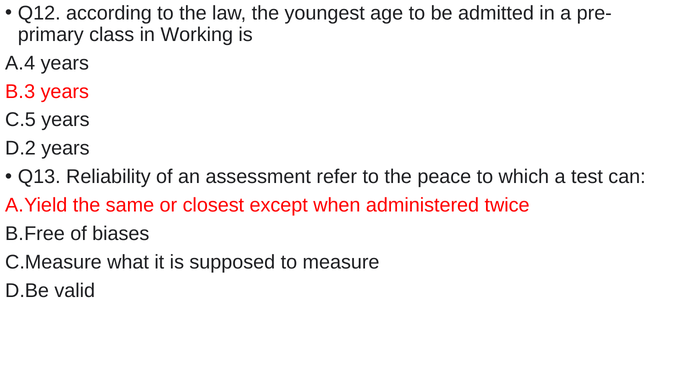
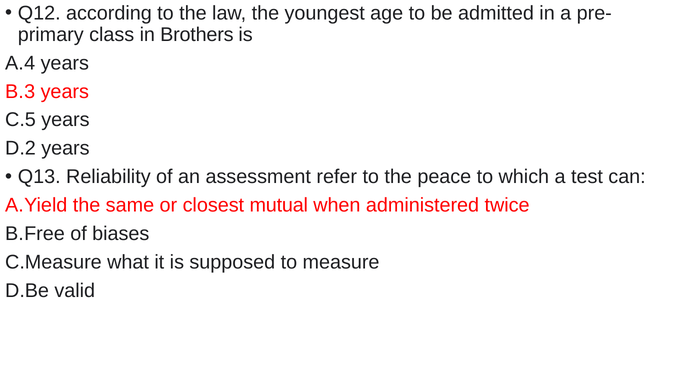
Working: Working -> Brothers
except: except -> mutual
